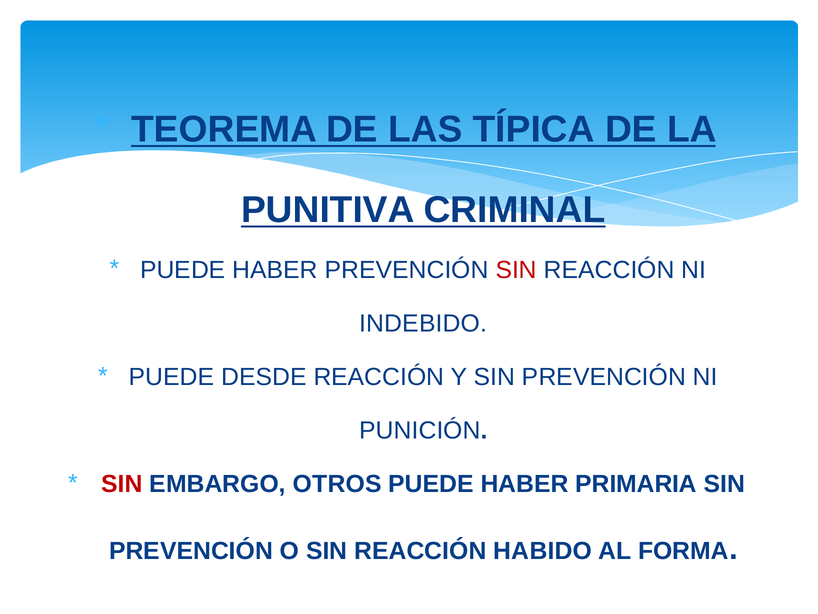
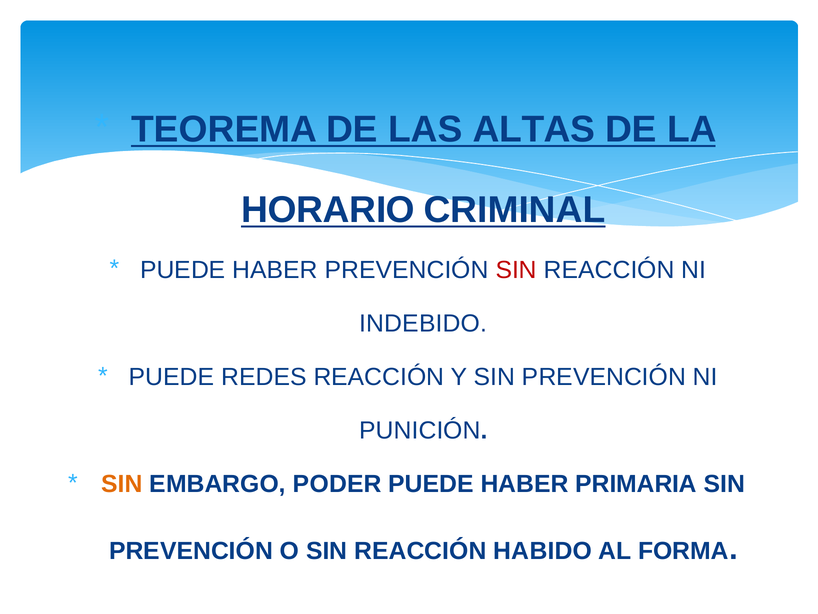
TÍPICA: TÍPICA -> ALTAS
PUNITIVA: PUNITIVA -> HORARIO
DESDE: DESDE -> REDES
SIN at (122, 484) colour: red -> orange
OTROS: OTROS -> PODER
